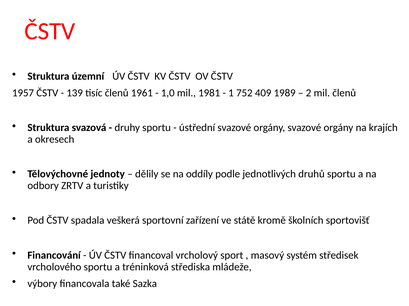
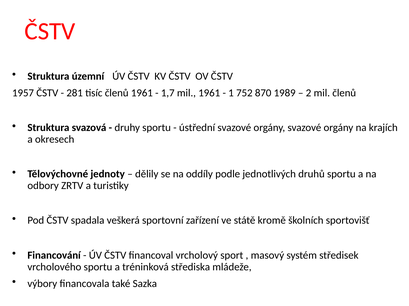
139: 139 -> 281
1,0: 1,0 -> 1,7
mil 1981: 1981 -> 1961
409: 409 -> 870
